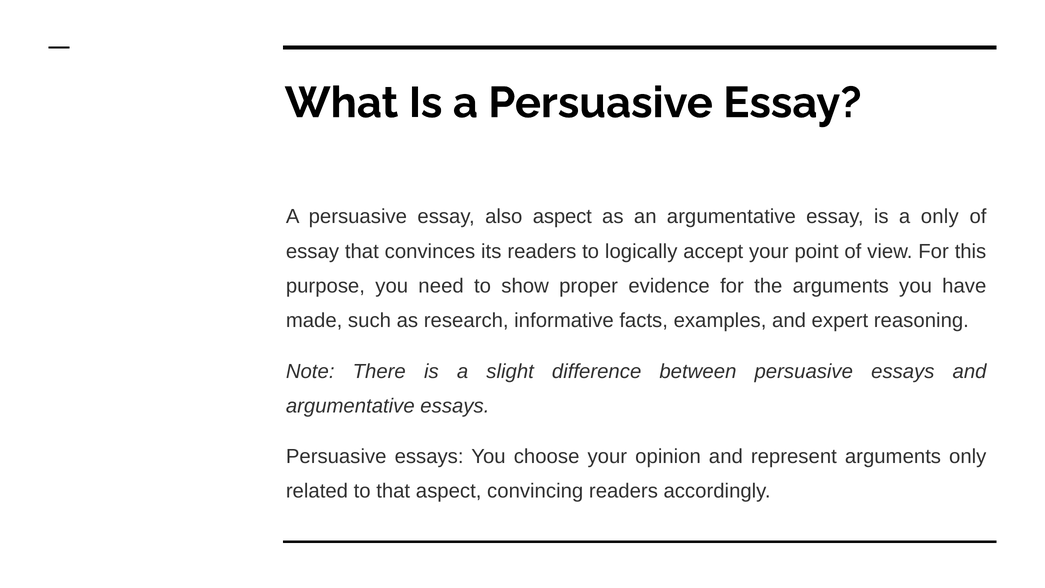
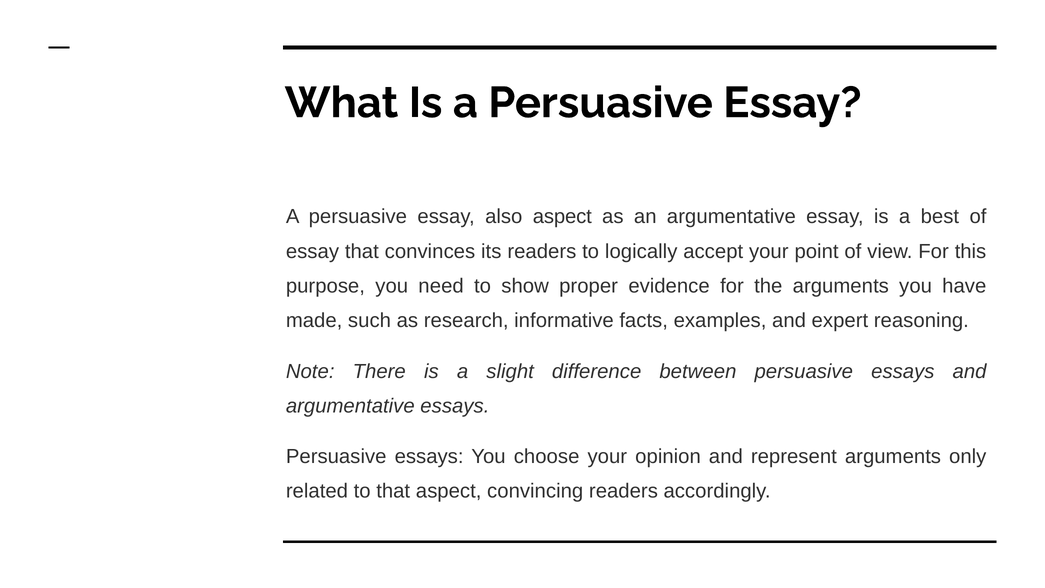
a only: only -> best
